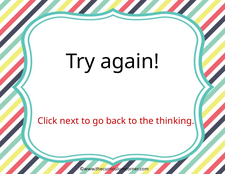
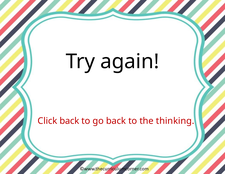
Click next: next -> back
